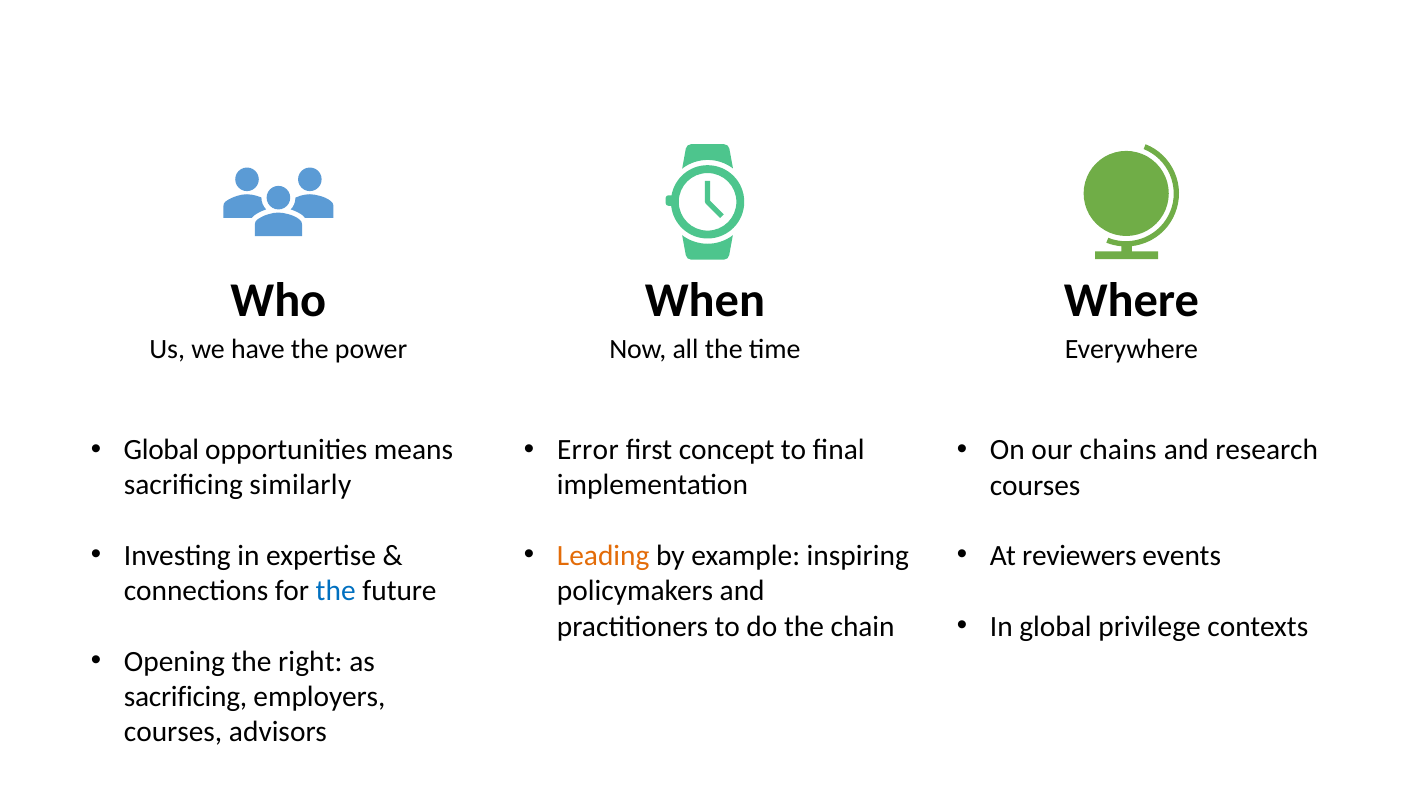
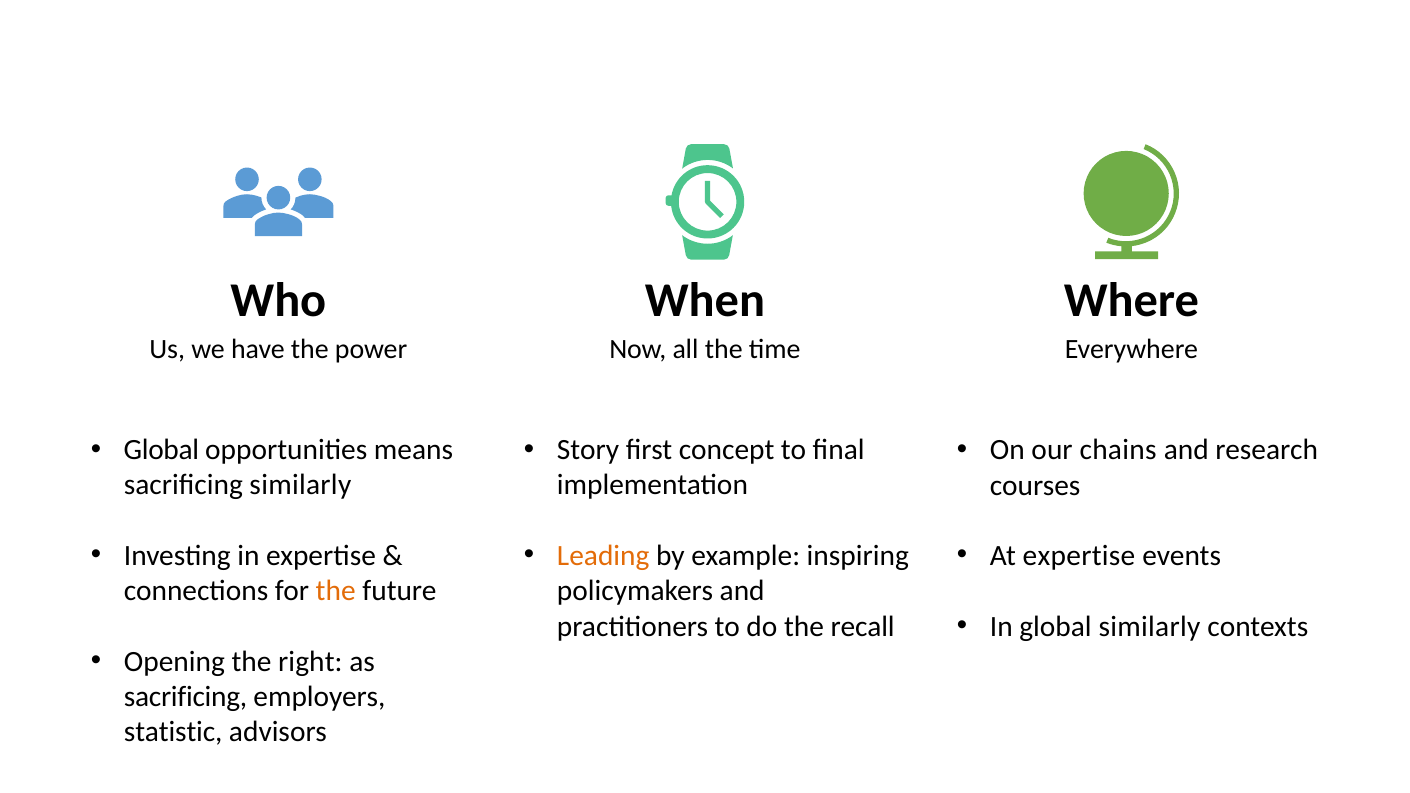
Error: Error -> Story
At reviewers: reviewers -> expertise
the at (336, 591) colour: blue -> orange
global privilege: privilege -> similarly
chain: chain -> recall
courses at (173, 732): courses -> statistic
